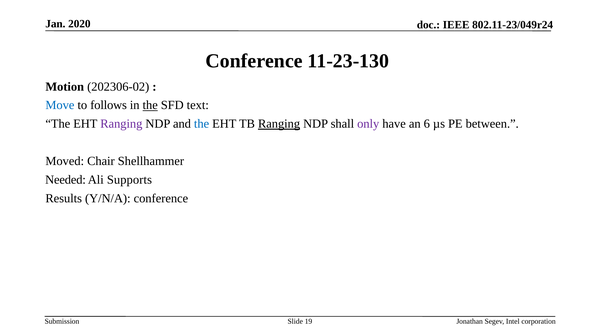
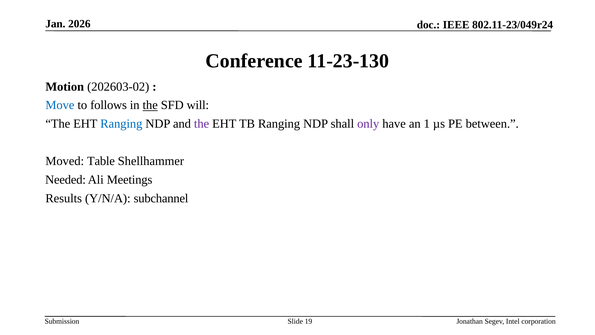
2020: 2020 -> 2026
202306-02: 202306-02 -> 202603-02
text: text -> will
Ranging at (121, 124) colour: purple -> blue
the at (202, 124) colour: blue -> purple
Ranging at (279, 124) underline: present -> none
6: 6 -> 1
Chair: Chair -> Table
Supports: Supports -> Meetings
Y/N/A conference: conference -> subchannel
